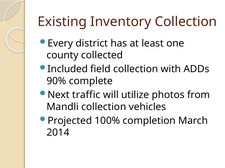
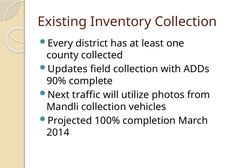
Included: Included -> Updates
